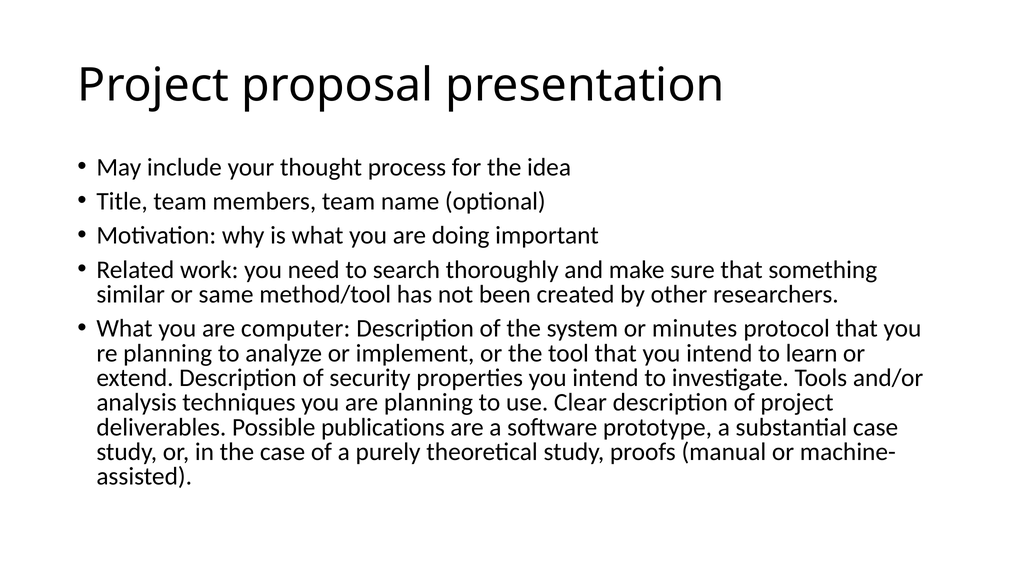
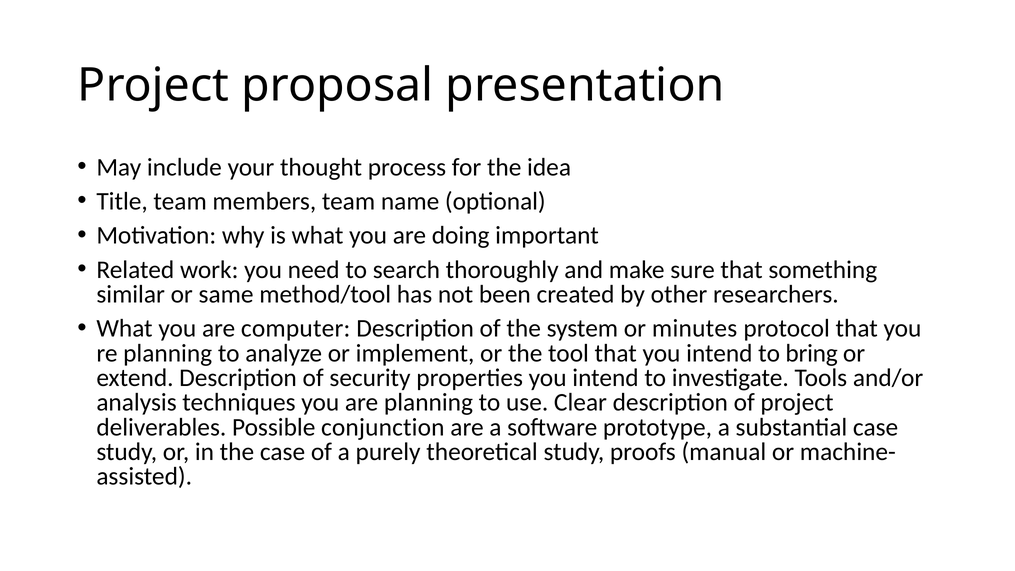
learn: learn -> bring
publications: publications -> conjunction
